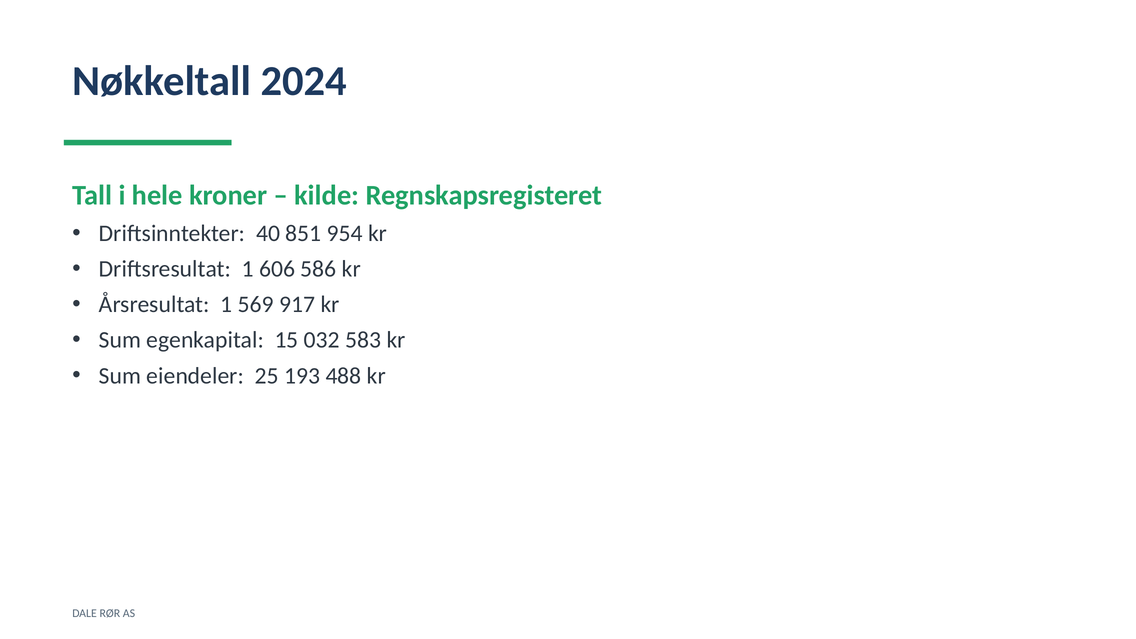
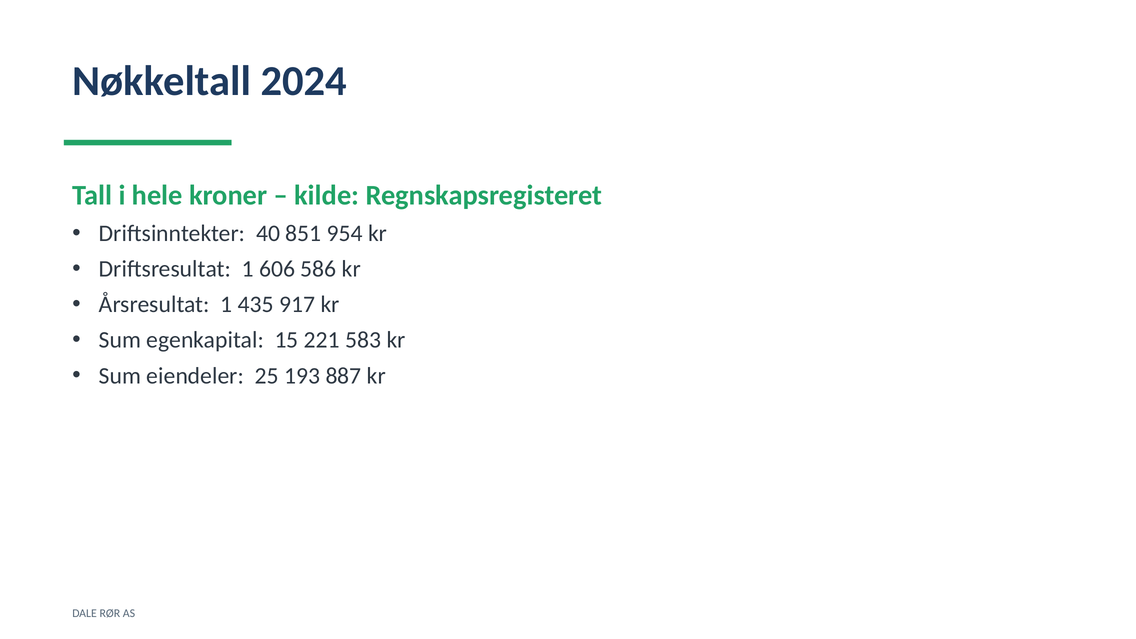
569: 569 -> 435
032: 032 -> 221
488: 488 -> 887
